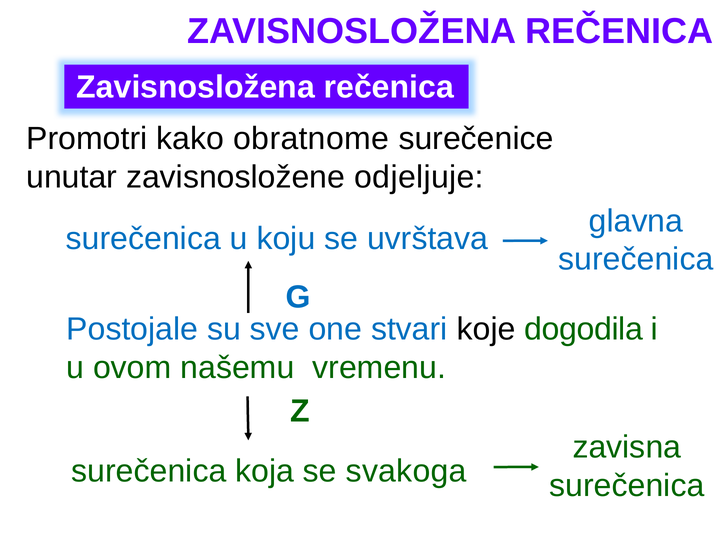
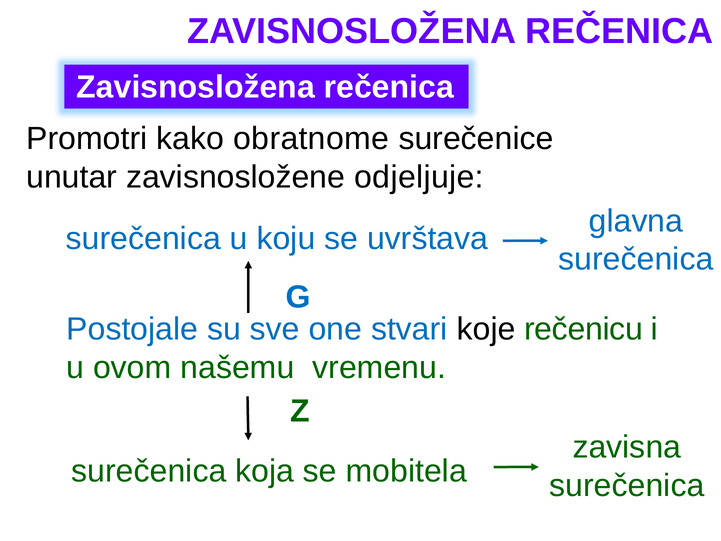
dogodila: dogodila -> rečenicu
svakoga: svakoga -> mobitela
